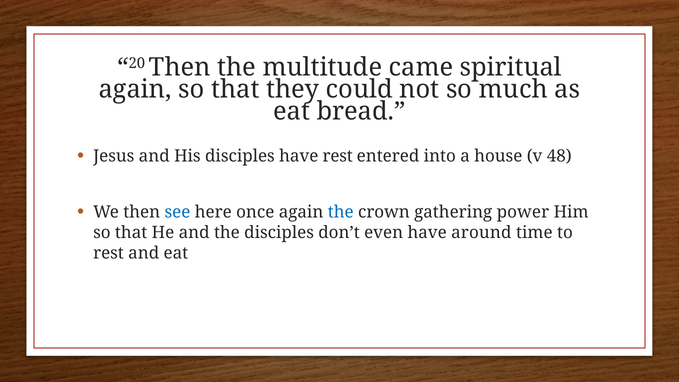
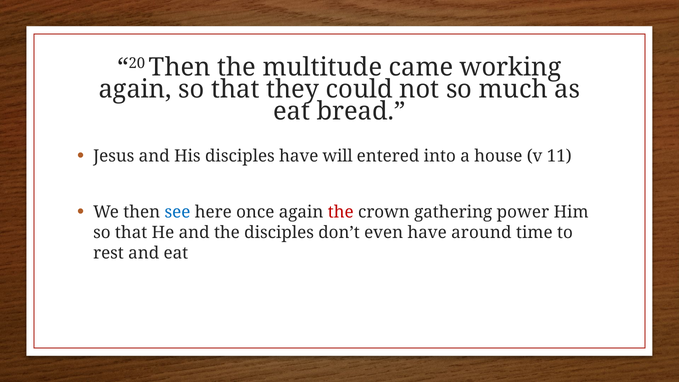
spiritual: spiritual -> working
have rest: rest -> will
48: 48 -> 11
the at (341, 212) colour: blue -> red
